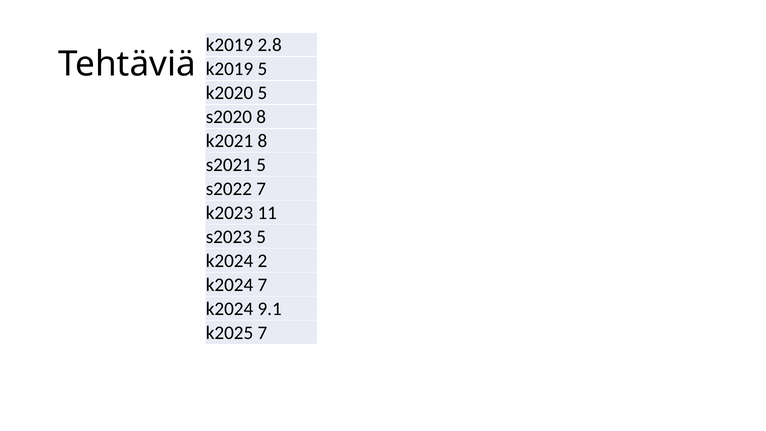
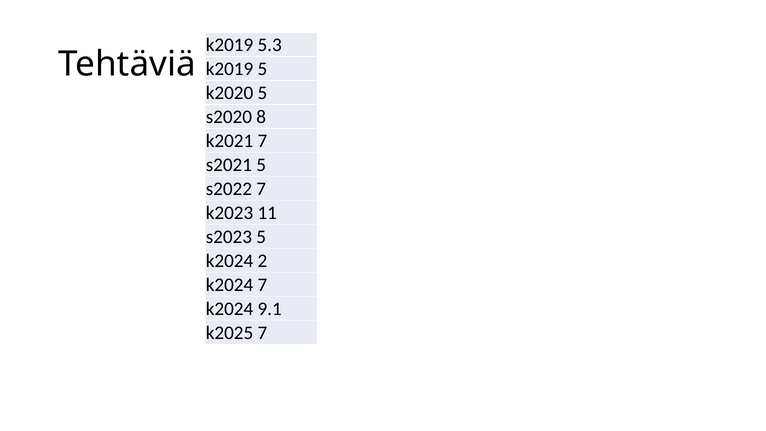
2.8: 2.8 -> 5.3
k2021 8: 8 -> 7
